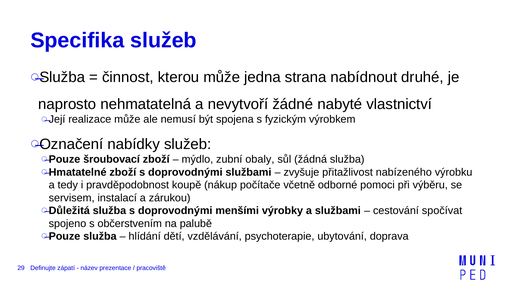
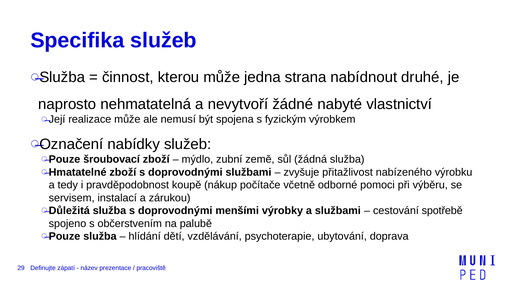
obaly: obaly -> země
spočívat: spočívat -> spotřebě
